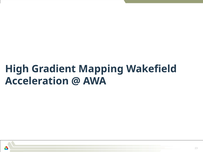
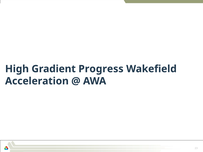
Mapping: Mapping -> Progress
